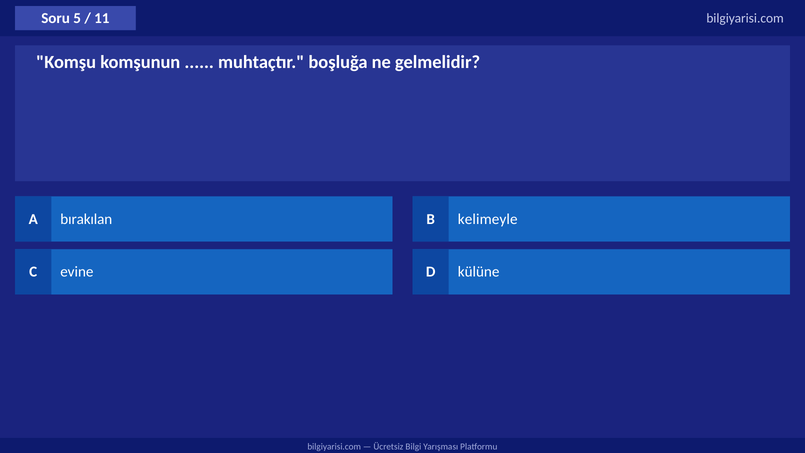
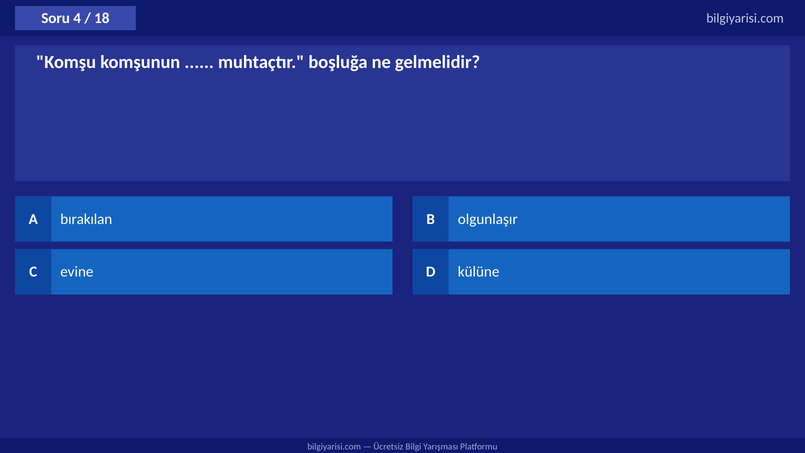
5: 5 -> 4
11: 11 -> 18
kelimeyle: kelimeyle -> olgunlaşır
